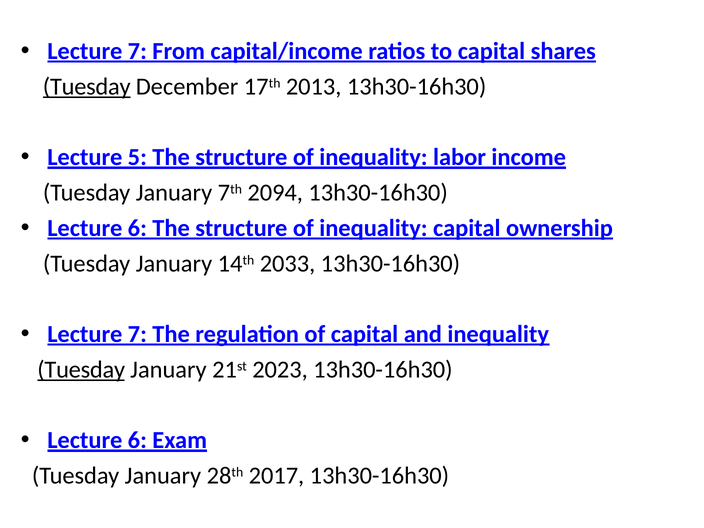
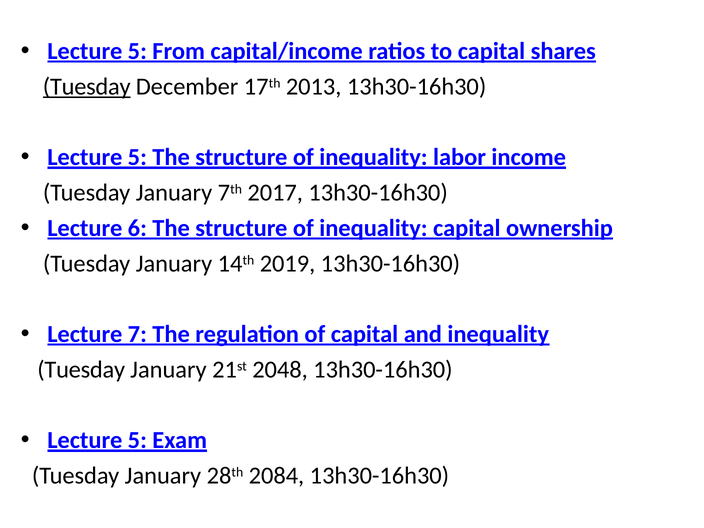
7 at (137, 51): 7 -> 5
2094: 2094 -> 2017
2033: 2033 -> 2019
Tuesday at (81, 370) underline: present -> none
2023: 2023 -> 2048
6 at (137, 440): 6 -> 5
2017: 2017 -> 2084
